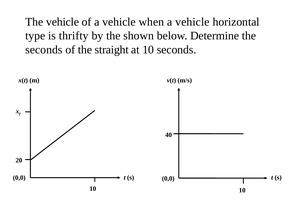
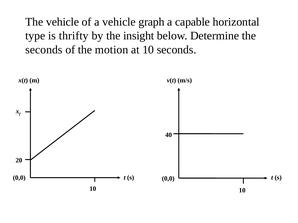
when: when -> graph
vehicle at (192, 22): vehicle -> capable
shown: shown -> insight
straight: straight -> motion
